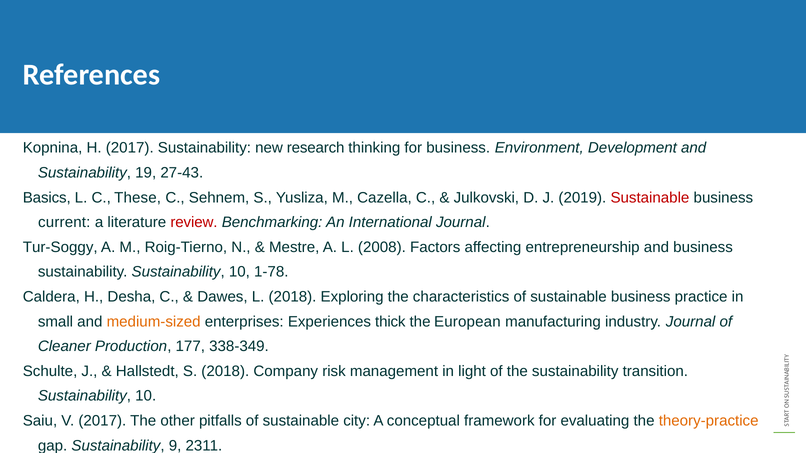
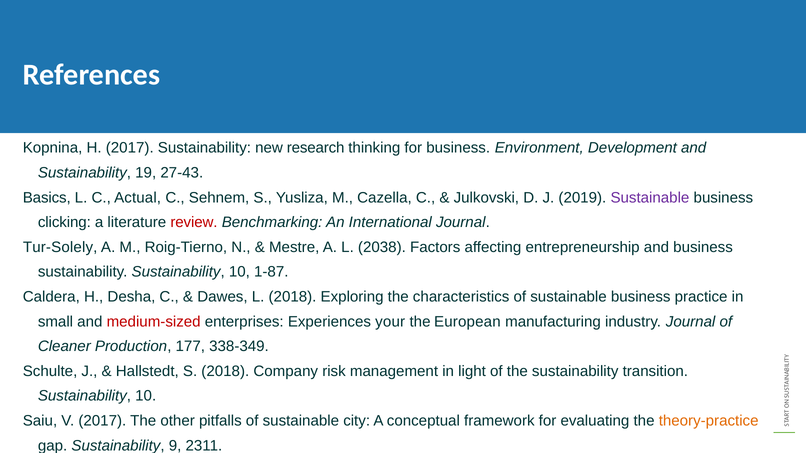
These: These -> Actual
Sustainable at (650, 198) colour: red -> purple
current: current -> clicking
Tur-Soggy: Tur-Soggy -> Tur-Solely
2008: 2008 -> 2038
1-78: 1-78 -> 1-87
medium-sized colour: orange -> red
thick: thick -> your
